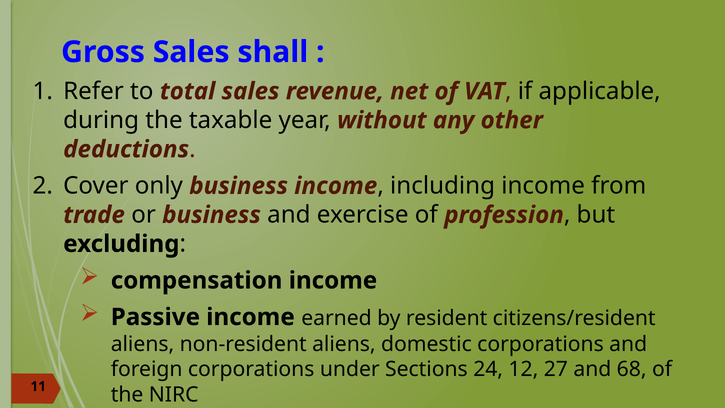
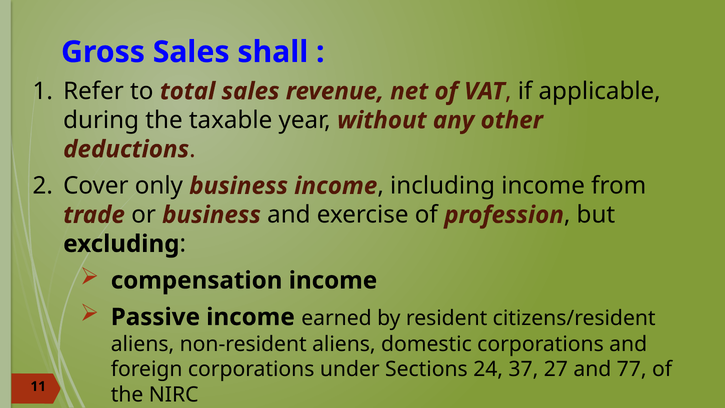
12: 12 -> 37
68: 68 -> 77
